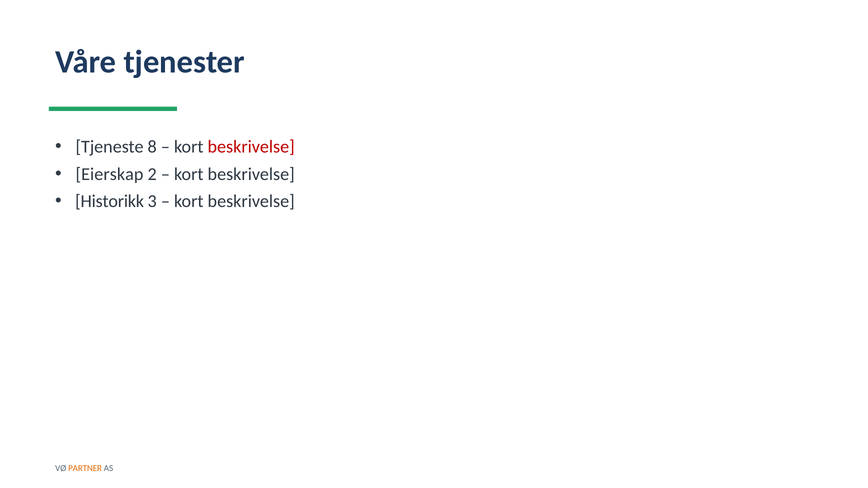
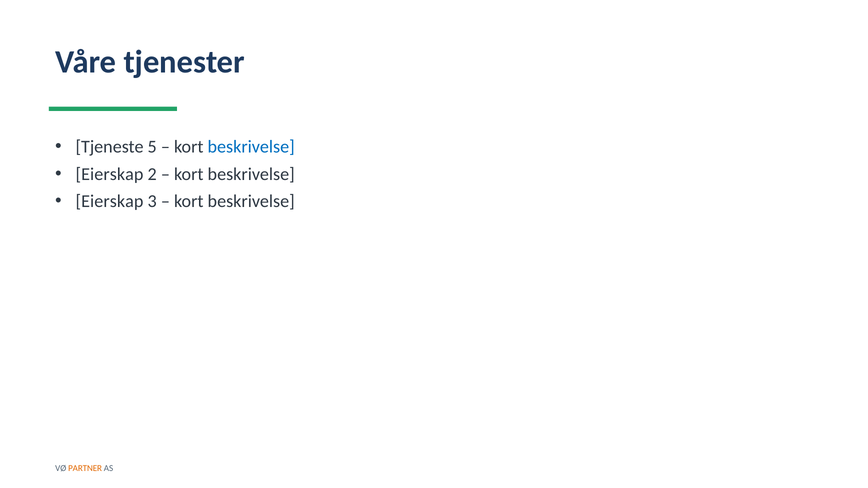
8: 8 -> 5
beskrivelse at (251, 147) colour: red -> blue
Historikk at (110, 201): Historikk -> Eierskap
